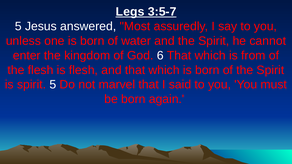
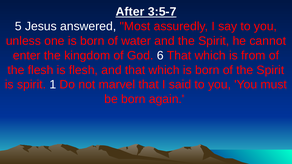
Legs: Legs -> After
spirit 5: 5 -> 1
